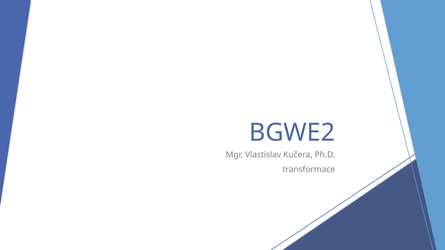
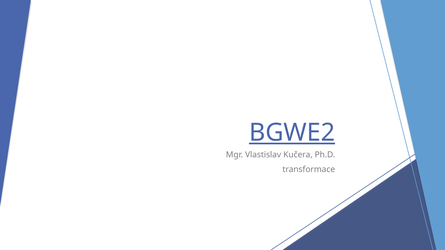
BGWE2 underline: none -> present
